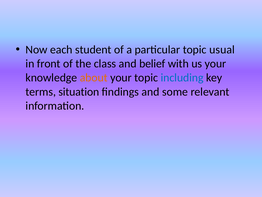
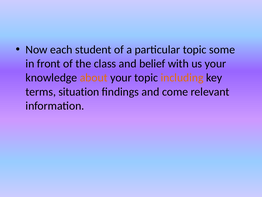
usual: usual -> some
including colour: blue -> orange
some: some -> come
